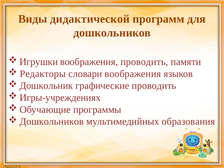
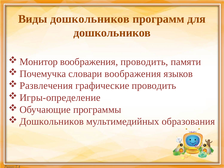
Виды дидактической: дидактической -> дошкольников
Игрушки: Игрушки -> Монитор
Редакторы: Редакторы -> Почемучка
Дошкольник: Дошкольник -> Развлечения
Игры-учреждениях: Игры-учреждениях -> Игры-определение
